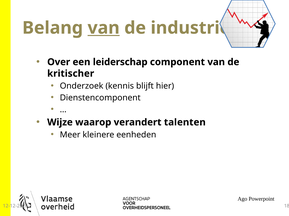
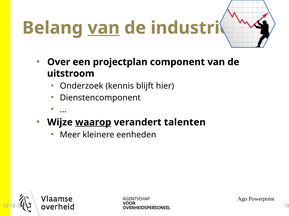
leiderschap: leiderschap -> projectplan
kritischer: kritischer -> uitstroom
waarop underline: none -> present
